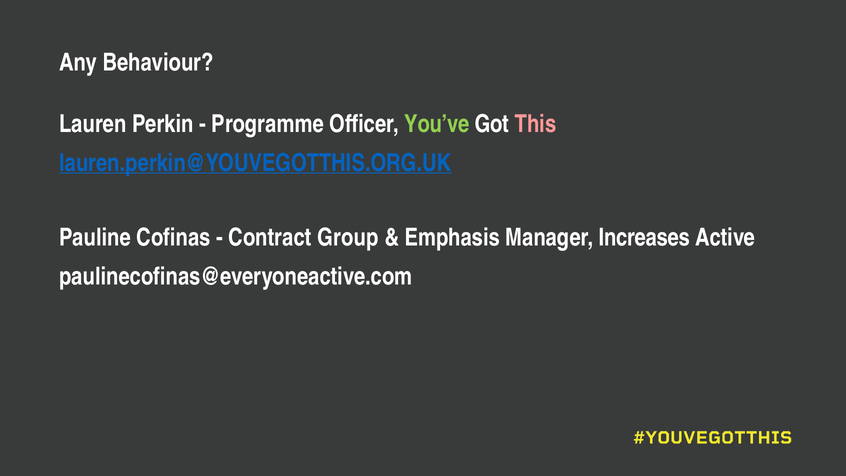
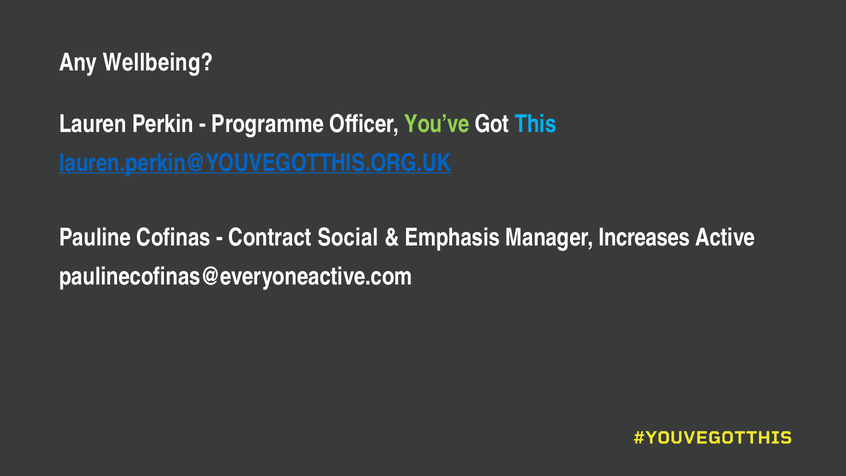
Behaviour: Behaviour -> Wellbeing
This colour: pink -> light blue
Group: Group -> Social
